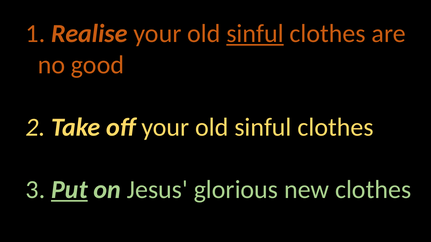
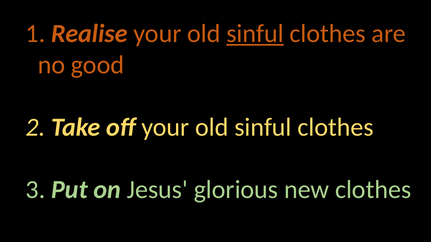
Put underline: present -> none
